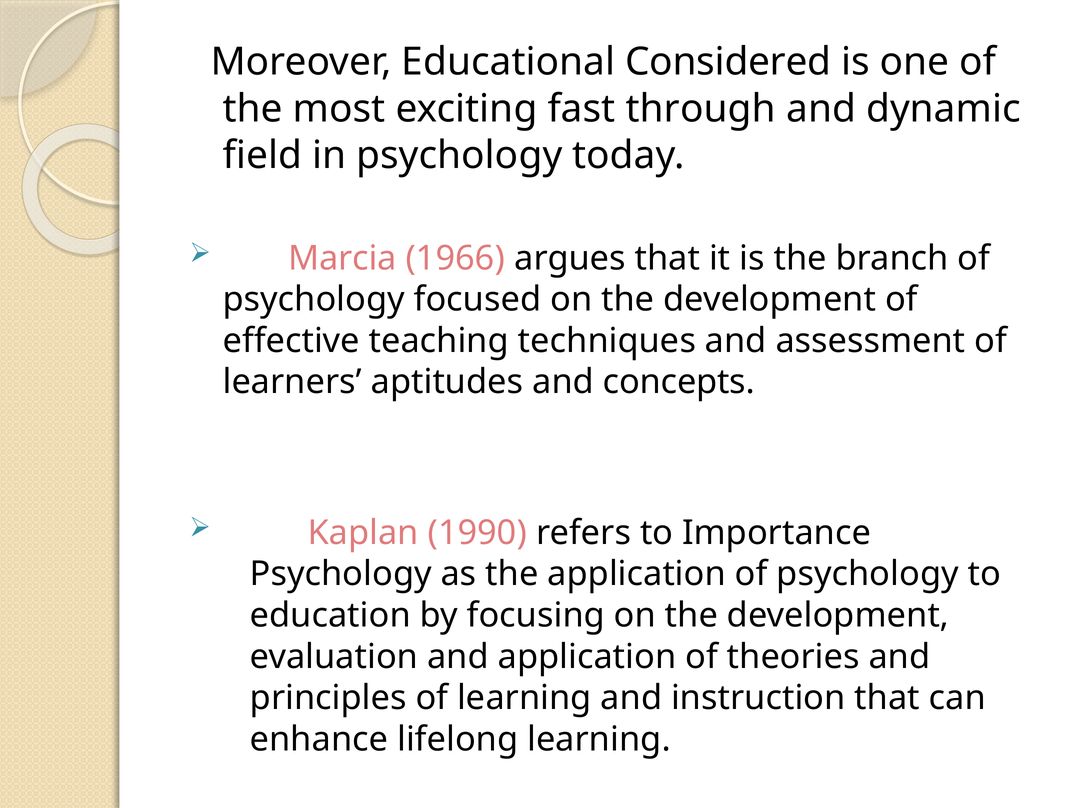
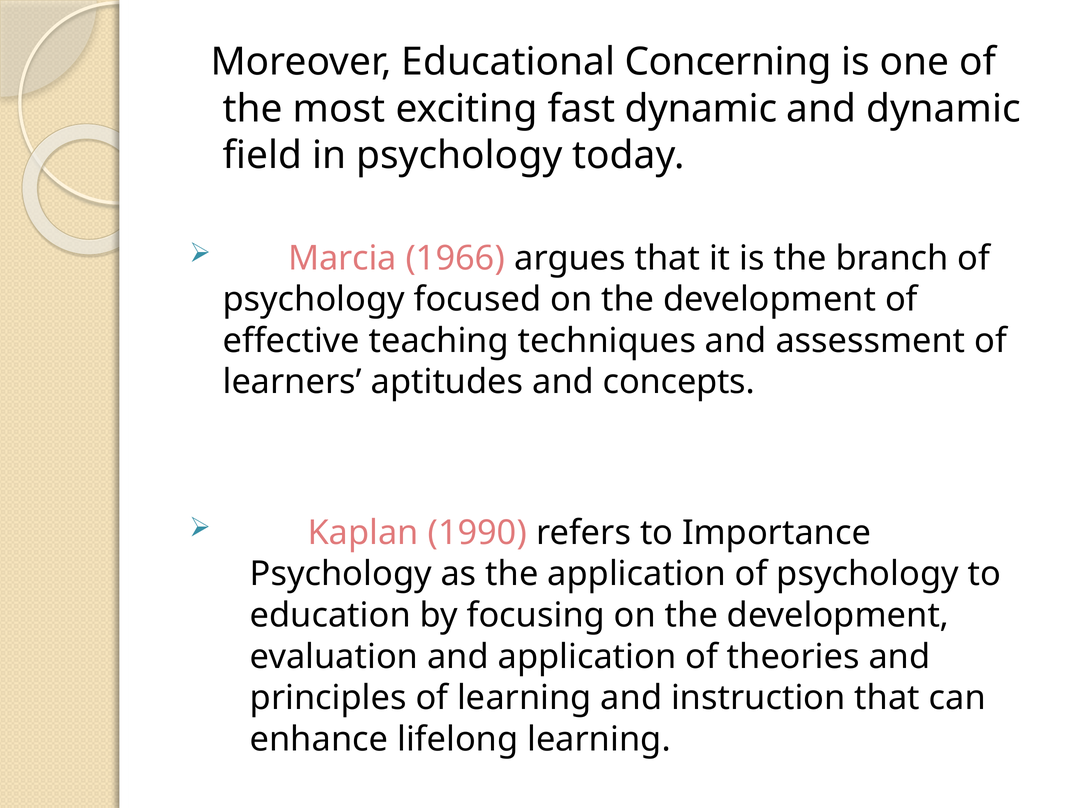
Considered: Considered -> Concerning
fast through: through -> dynamic
